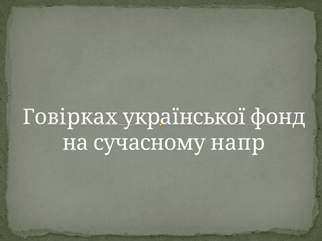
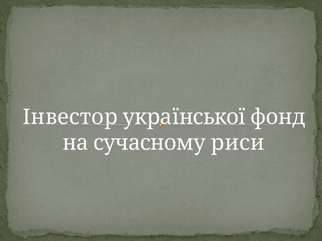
Говірках: Говірках -> Інвестор
напр: напр -> риси
